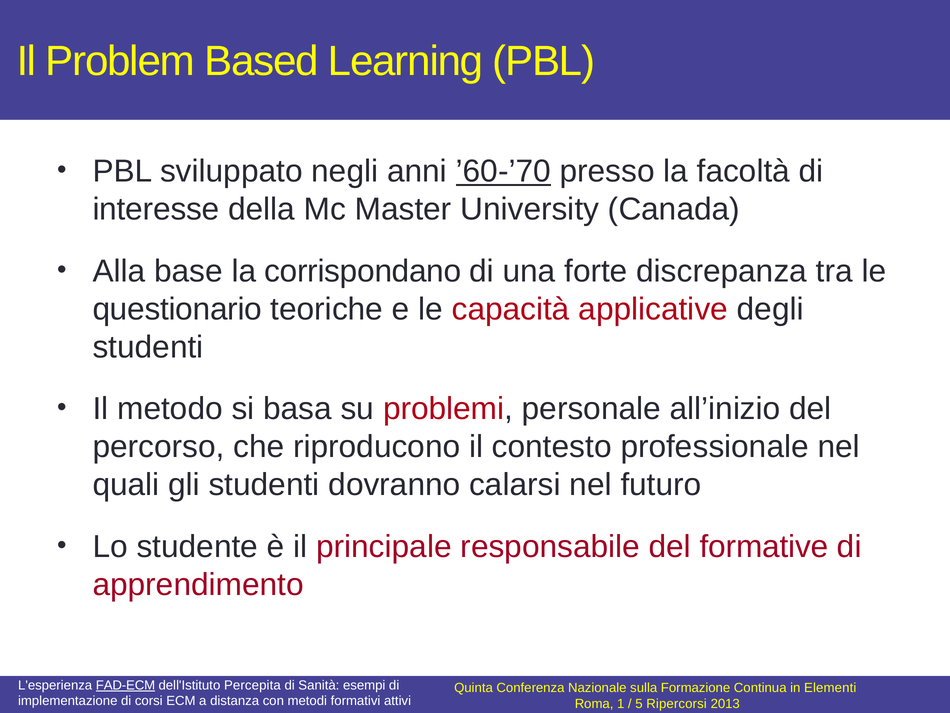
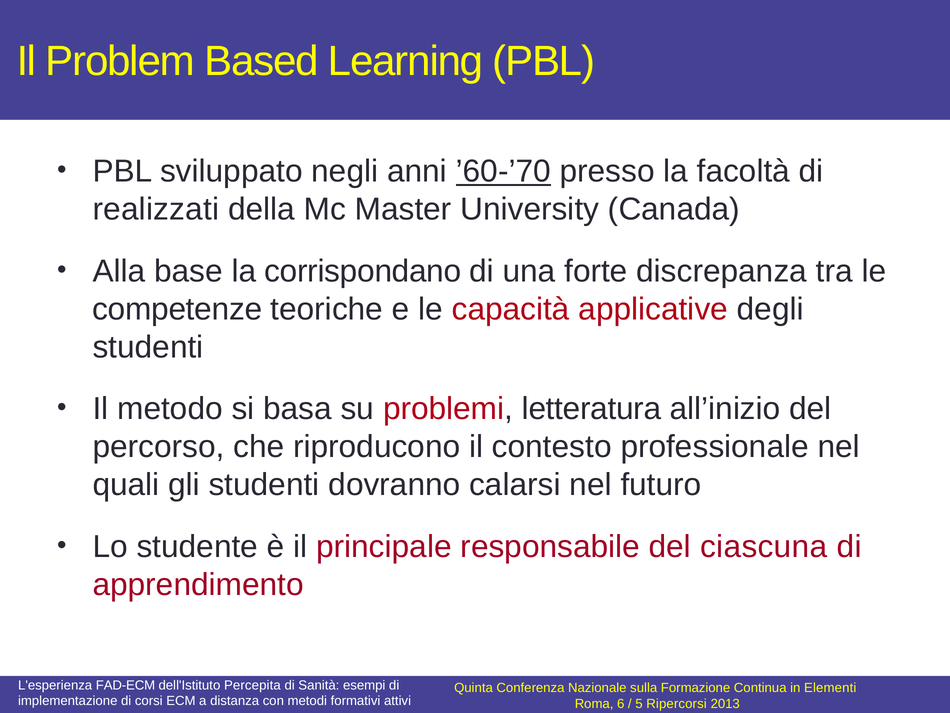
interesse: interesse -> realizzati
questionario: questionario -> competenze
personale: personale -> letteratura
formative: formative -> ciascuna
FAD-ECM underline: present -> none
1: 1 -> 6
